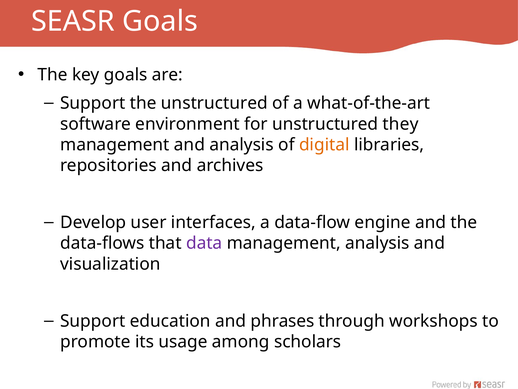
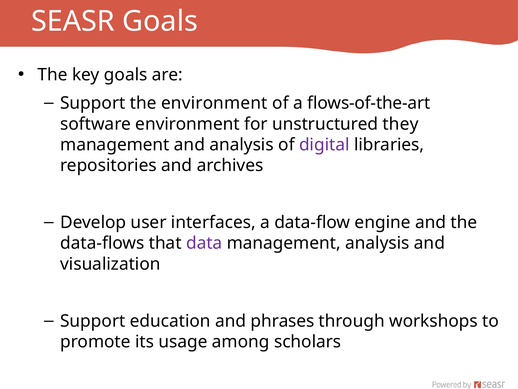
the unstructured: unstructured -> environment
what-of-the-art: what-of-the-art -> flows-of-the-art
digital colour: orange -> purple
